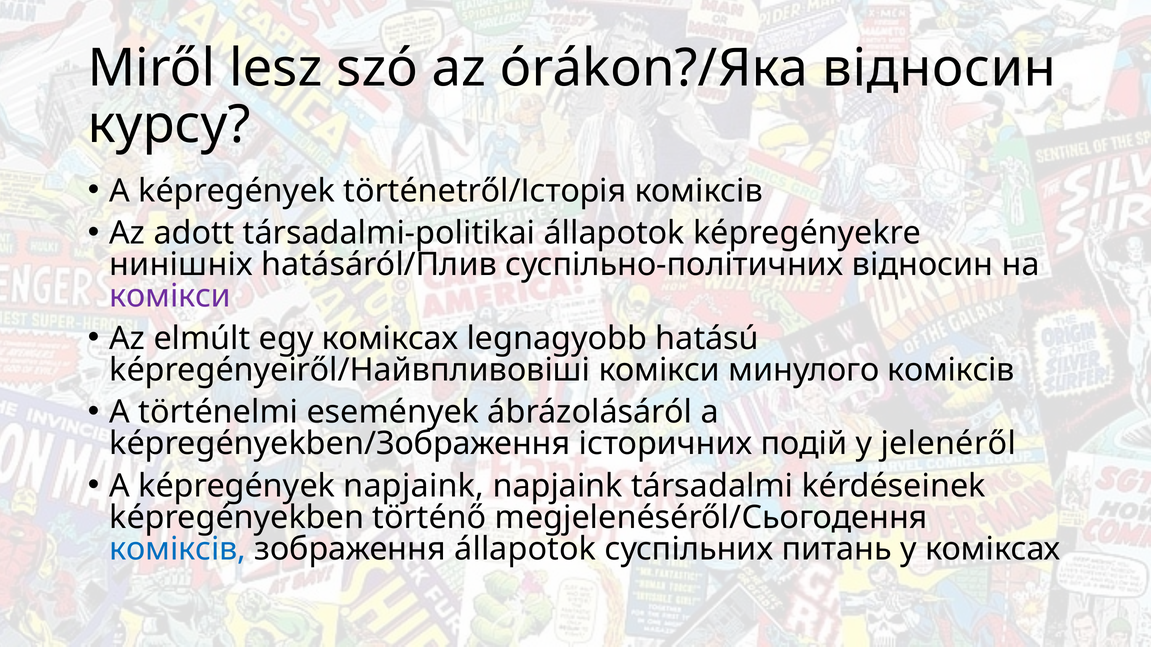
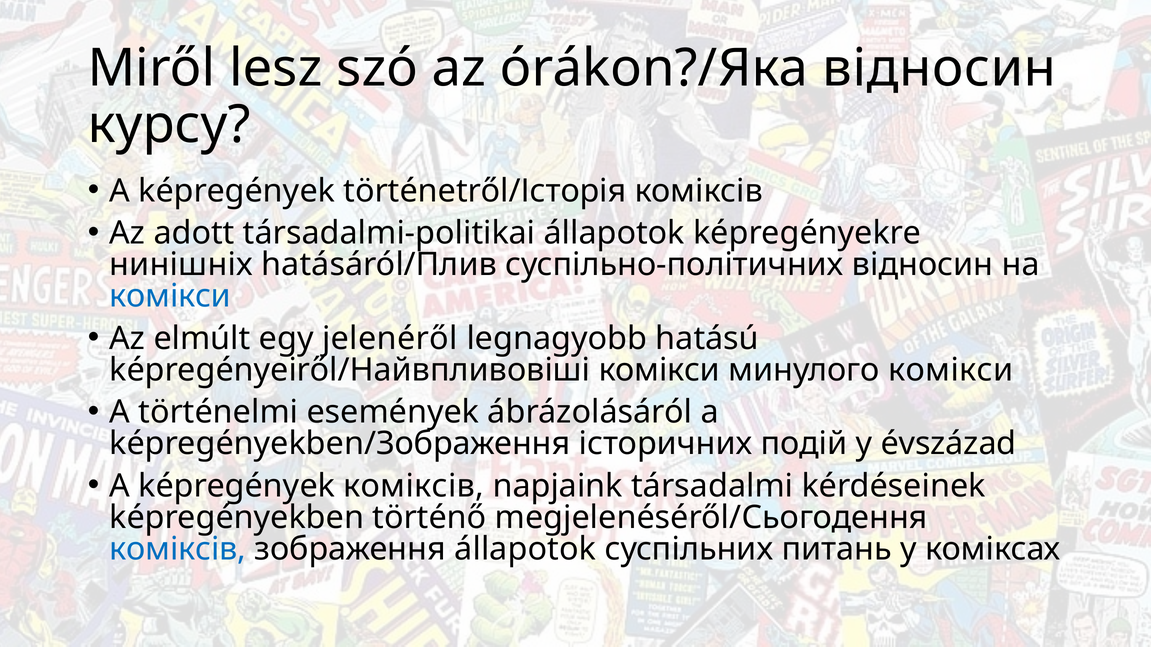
комікси at (170, 296) colour: purple -> blue
egy коміксах: коміксах -> jelenéről
минулого коміксів: коміксів -> комікси
jelenéről: jelenéről -> évszázad
képregények napjaink: napjaink -> коміксів
